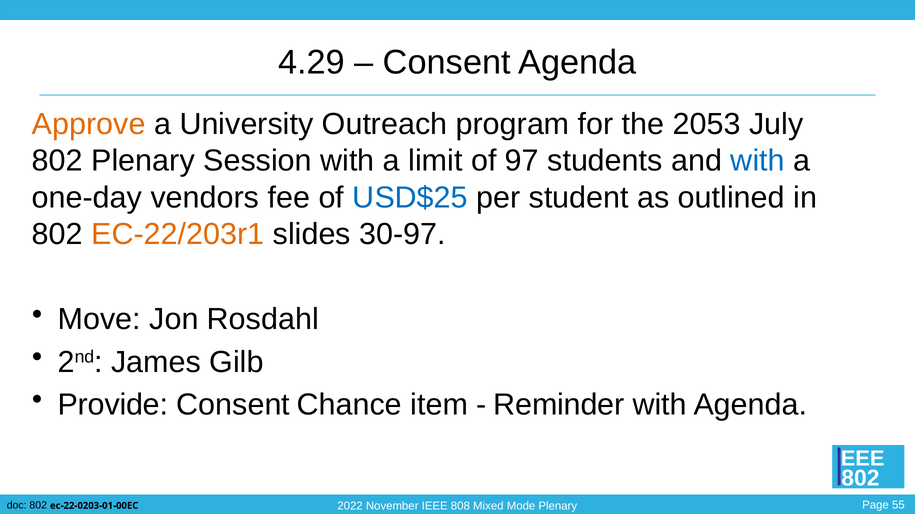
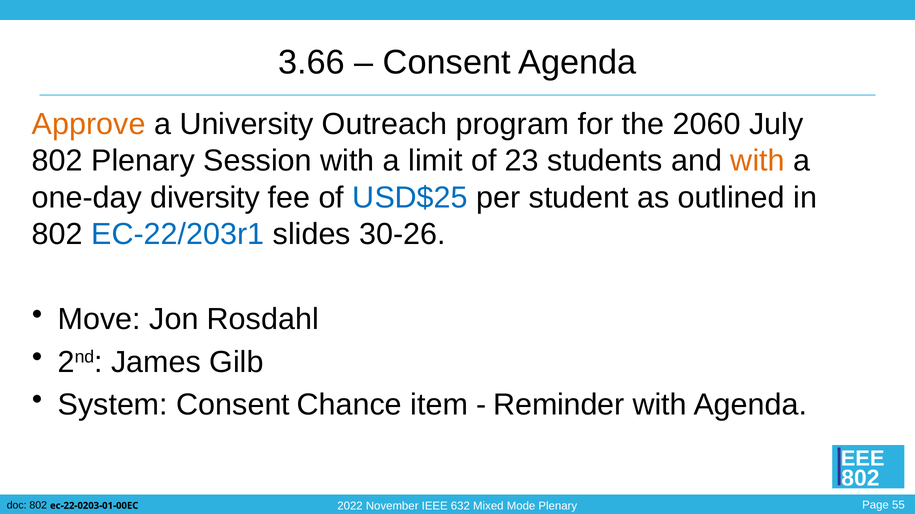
4.29: 4.29 -> 3.66
2053: 2053 -> 2060
97: 97 -> 23
with at (758, 161) colour: blue -> orange
vendors: vendors -> diversity
EC-22/203r1 colour: orange -> blue
30-97: 30-97 -> 30-26
Provide: Provide -> System
808: 808 -> 632
